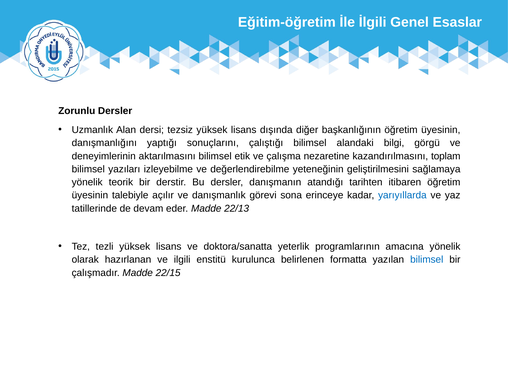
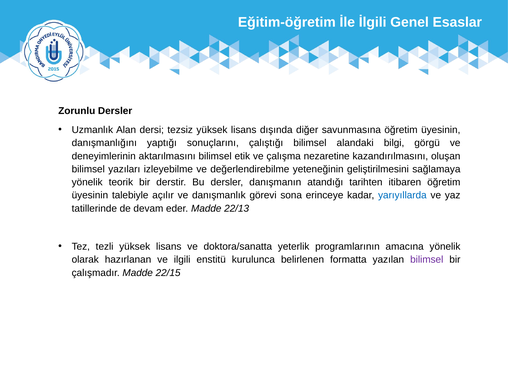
başkanlığının: başkanlığının -> savunmasına
toplam: toplam -> oluşan
bilimsel at (427, 260) colour: blue -> purple
